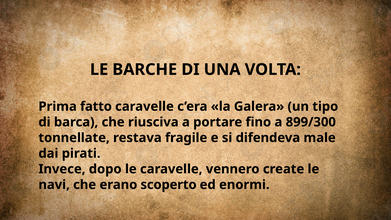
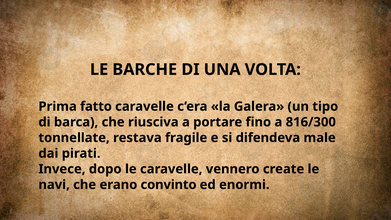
899/300: 899/300 -> 816/300
scoperto: scoperto -> convinto
